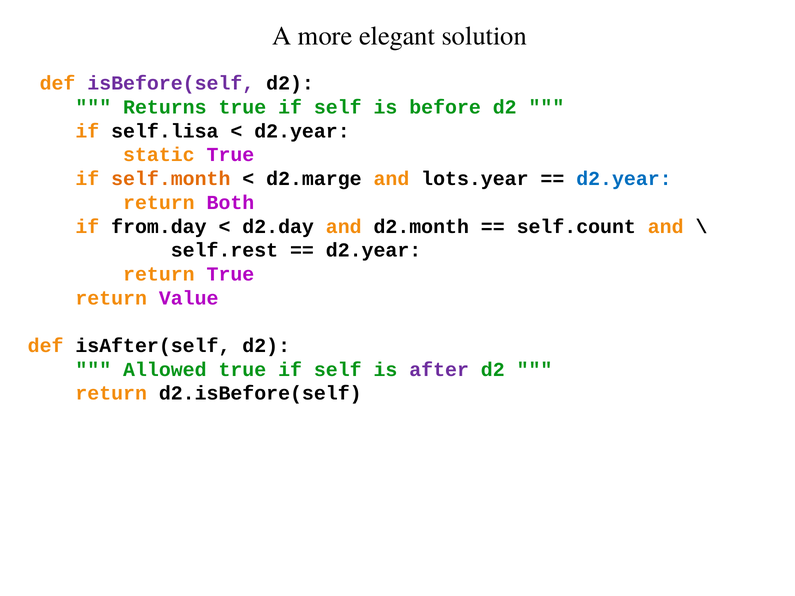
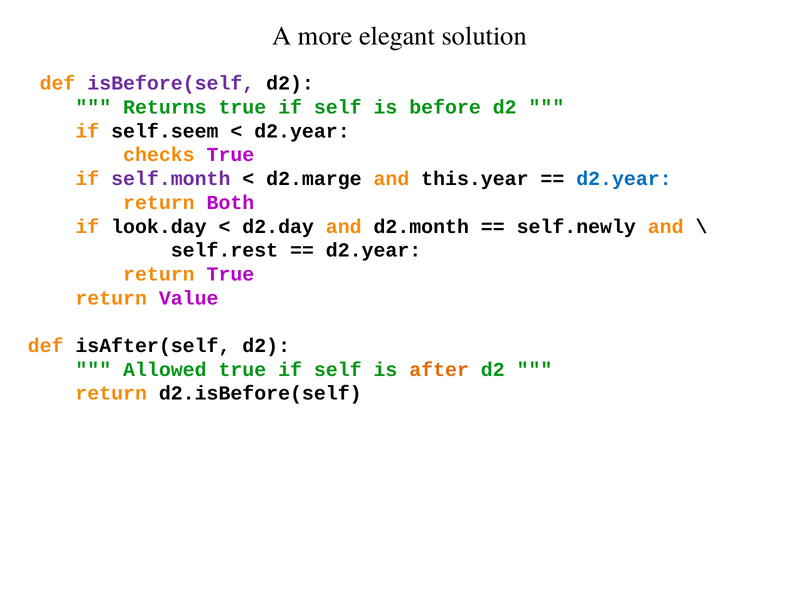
self.lisa: self.lisa -> self.seem
static: static -> checks
self.month colour: orange -> purple
lots.year: lots.year -> this.year
from.day: from.day -> look.day
self.count: self.count -> self.newly
after colour: purple -> orange
